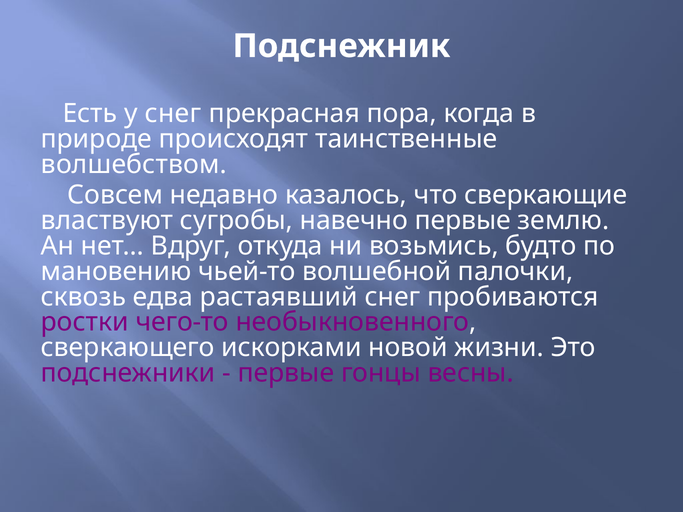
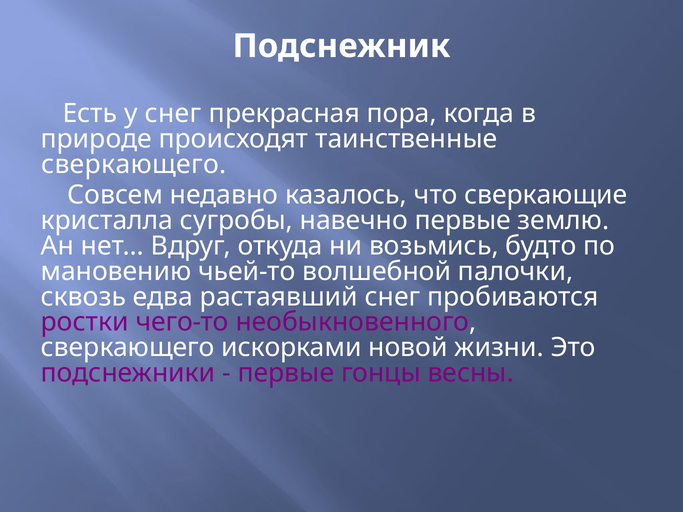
волшебством at (134, 164): волшебством -> сверкающего
властвуют: властвуют -> кристалла
